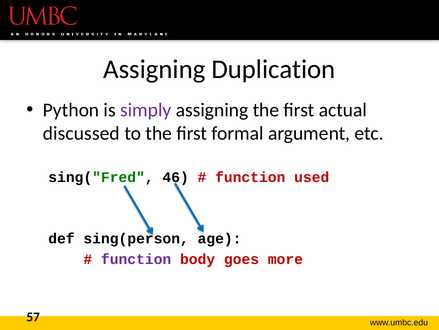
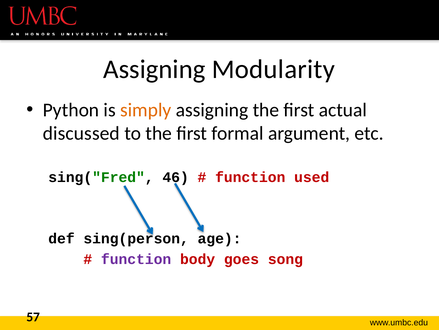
Duplication: Duplication -> Modularity
simply colour: purple -> orange
more: more -> song
